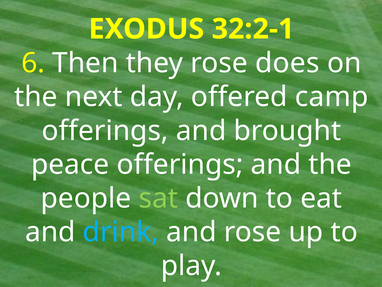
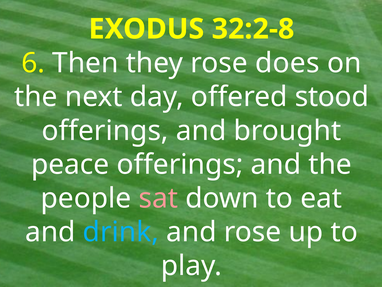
32:2-1: 32:2-1 -> 32:2-8
camp: camp -> stood
sat colour: light green -> pink
